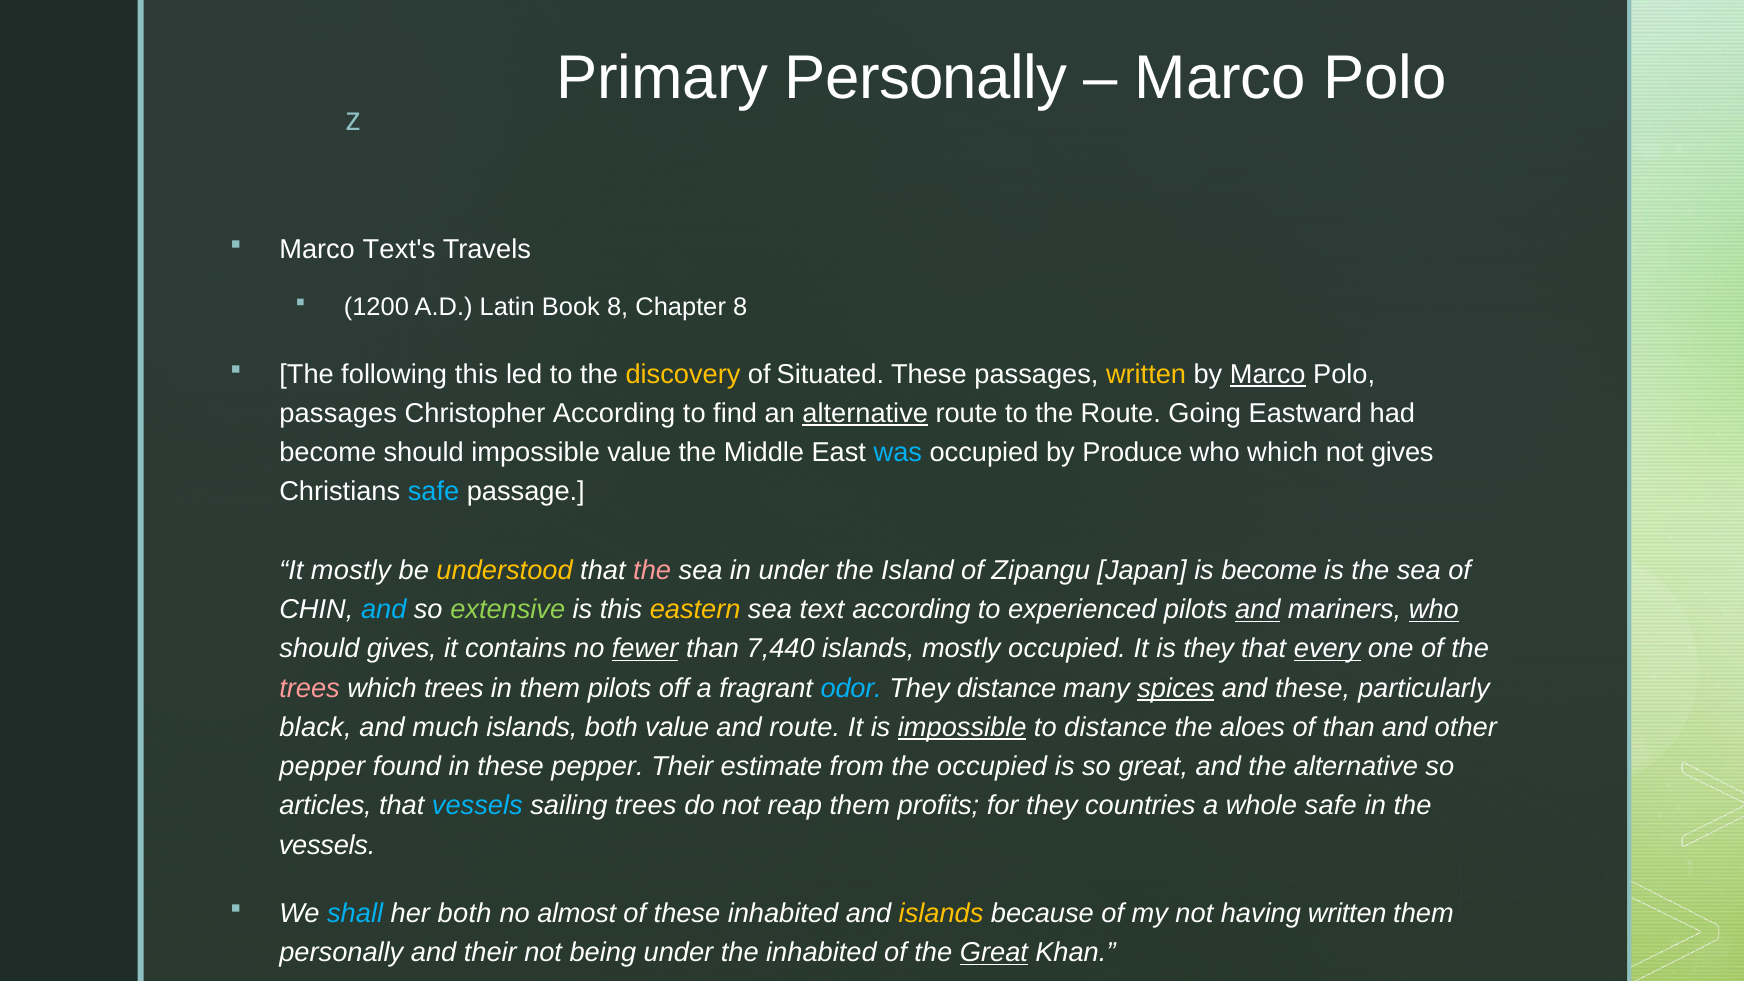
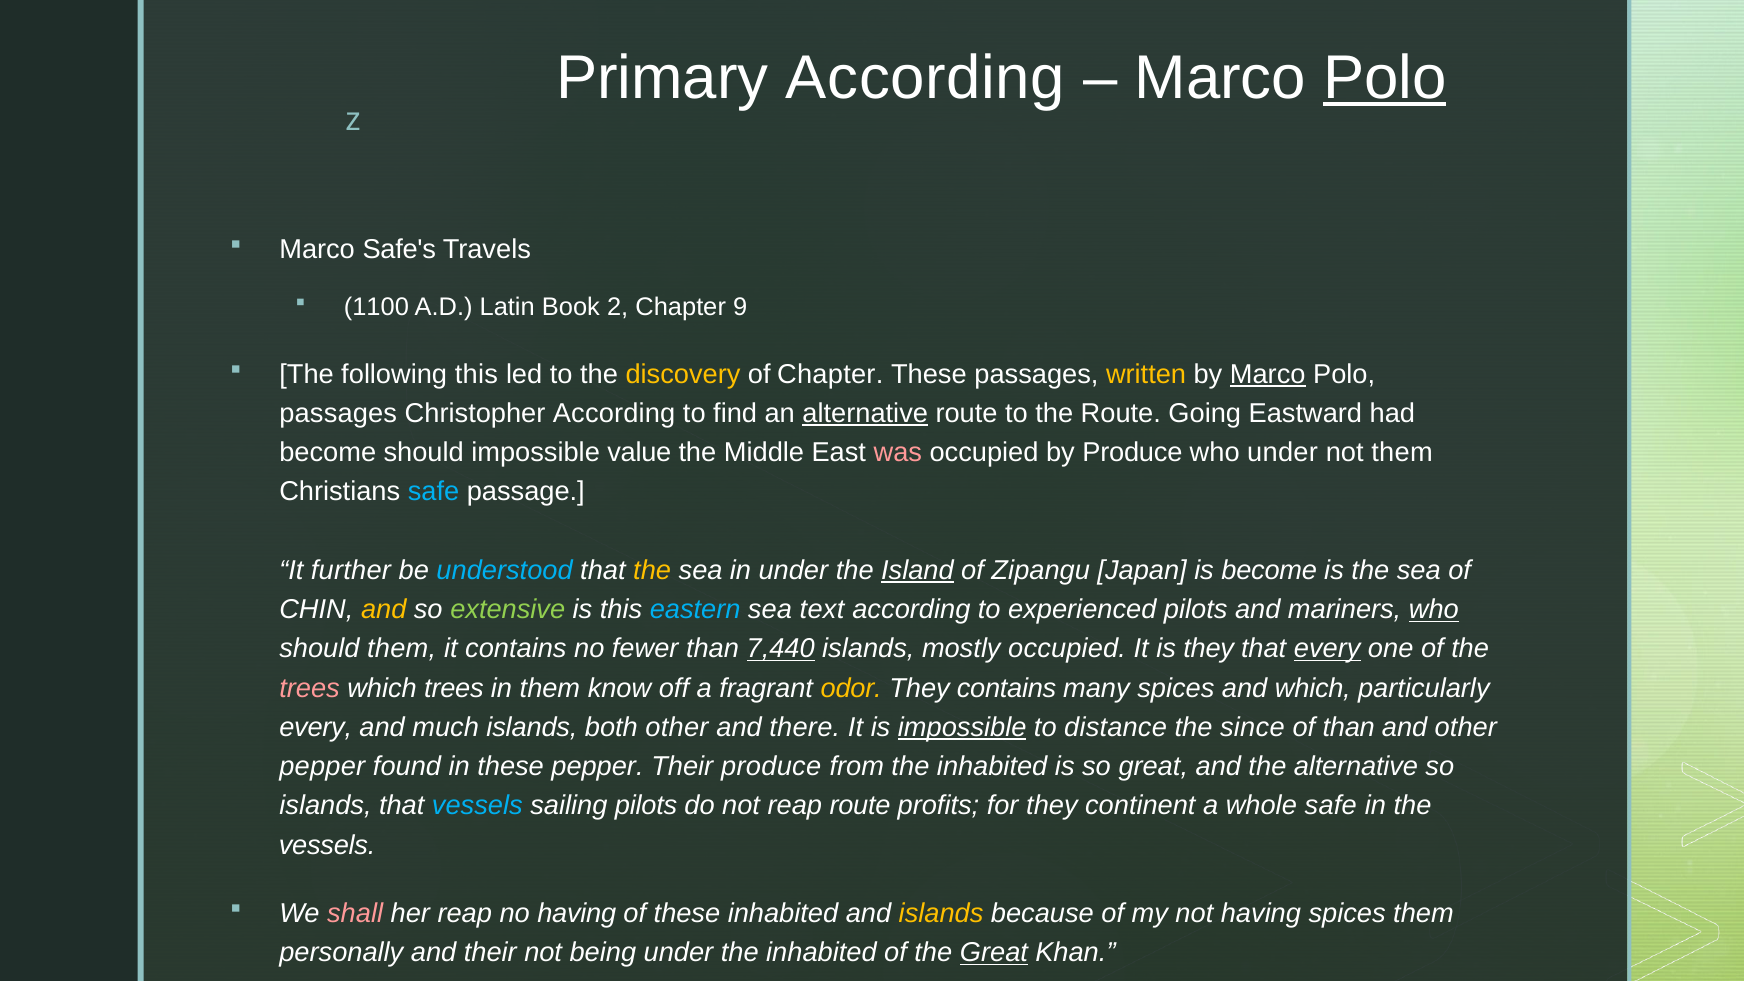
Primary Personally: Personally -> According
Polo at (1385, 78) underline: none -> present
Text's: Text's -> Safe's
1200: 1200 -> 1100
Book 8: 8 -> 2
Chapter 8: 8 -> 9
of Situated: Situated -> Chapter
was colour: light blue -> pink
who which: which -> under
not gives: gives -> them
It mostly: mostly -> further
understood colour: yellow -> light blue
the at (652, 570) colour: pink -> yellow
Island underline: none -> present
and at (384, 610) colour: light blue -> yellow
eastern colour: yellow -> light blue
and at (1258, 610) underline: present -> none
should gives: gives -> them
fewer underline: present -> none
7,440 underline: none -> present
them pilots: pilots -> know
odor colour: light blue -> yellow
They distance: distance -> contains
spices at (1176, 688) underline: present -> none
and these: these -> which
black at (315, 727): black -> every
both value: value -> other
and route: route -> there
aloes: aloes -> since
Their estimate: estimate -> produce
from the occupied: occupied -> inhabited
articles at (326, 806): articles -> islands
sailing trees: trees -> pilots
reap them: them -> route
countries: countries -> continent
shall colour: light blue -> pink
her both: both -> reap
no almost: almost -> having
having written: written -> spices
